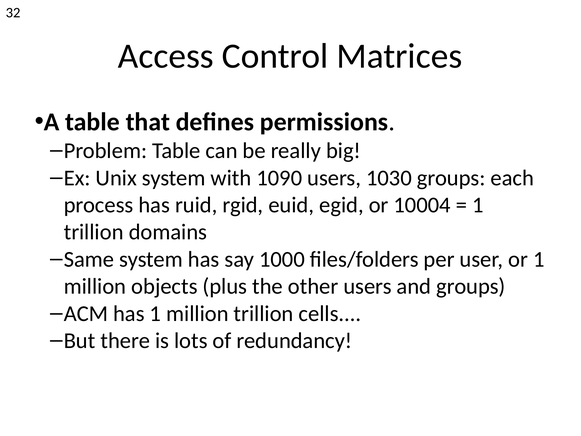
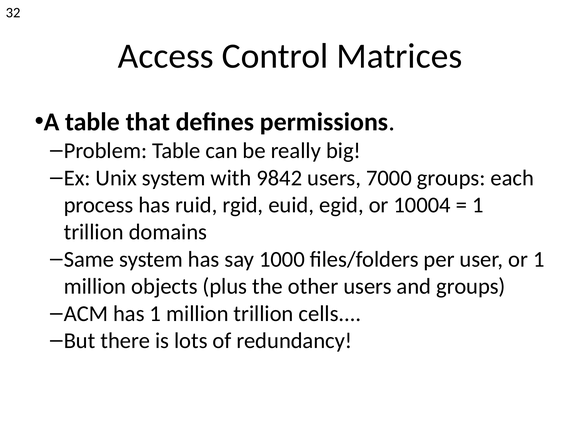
1090: 1090 -> 9842
1030: 1030 -> 7000
